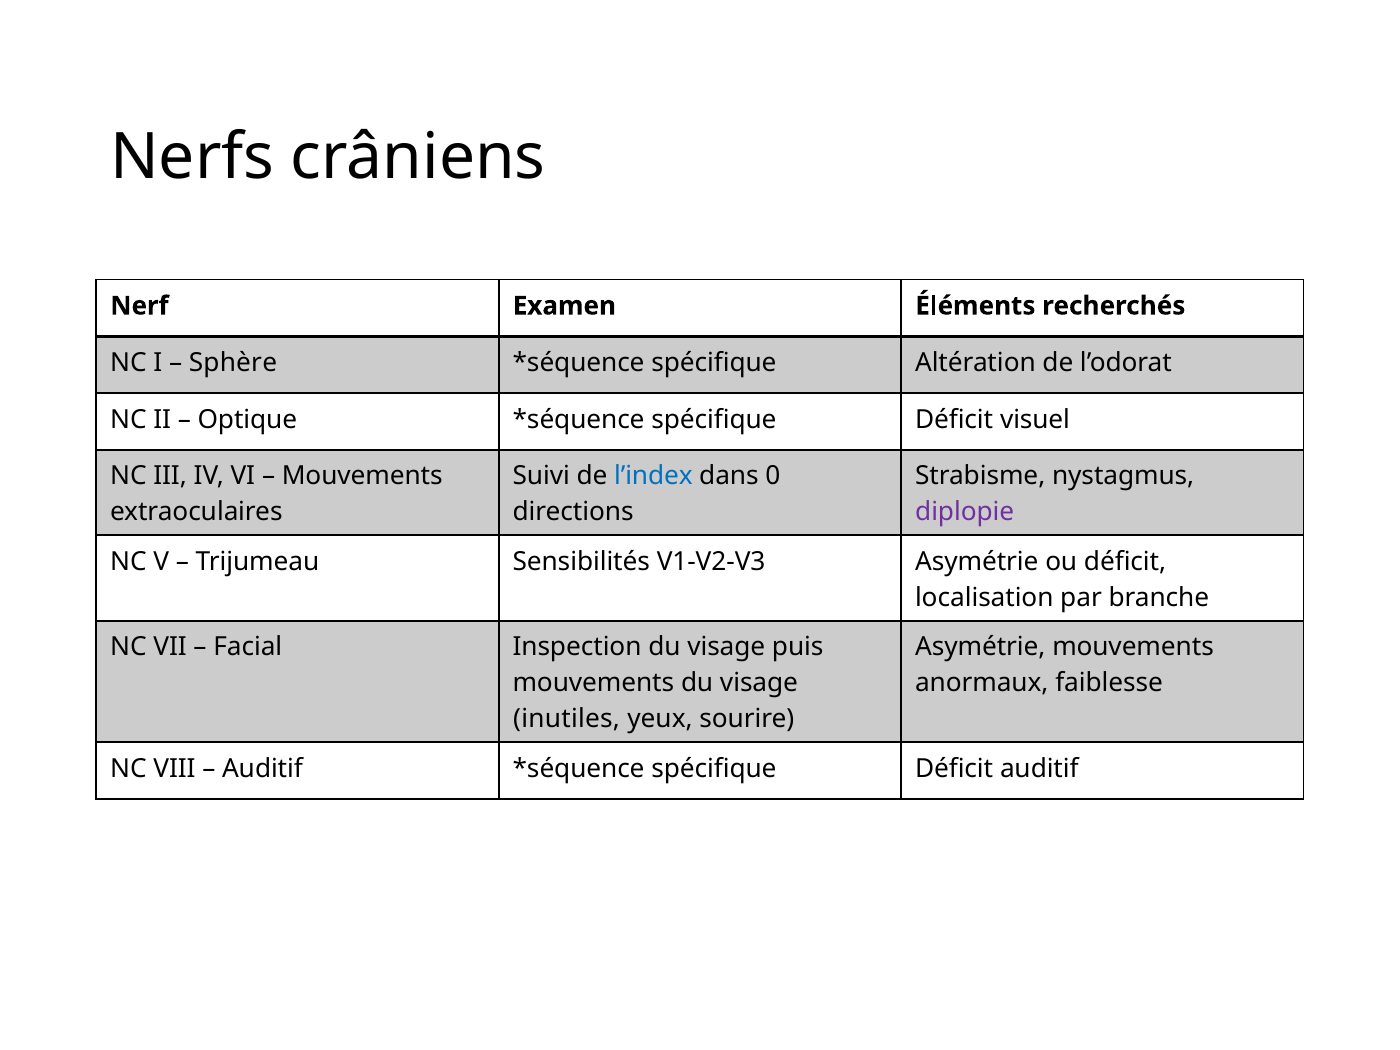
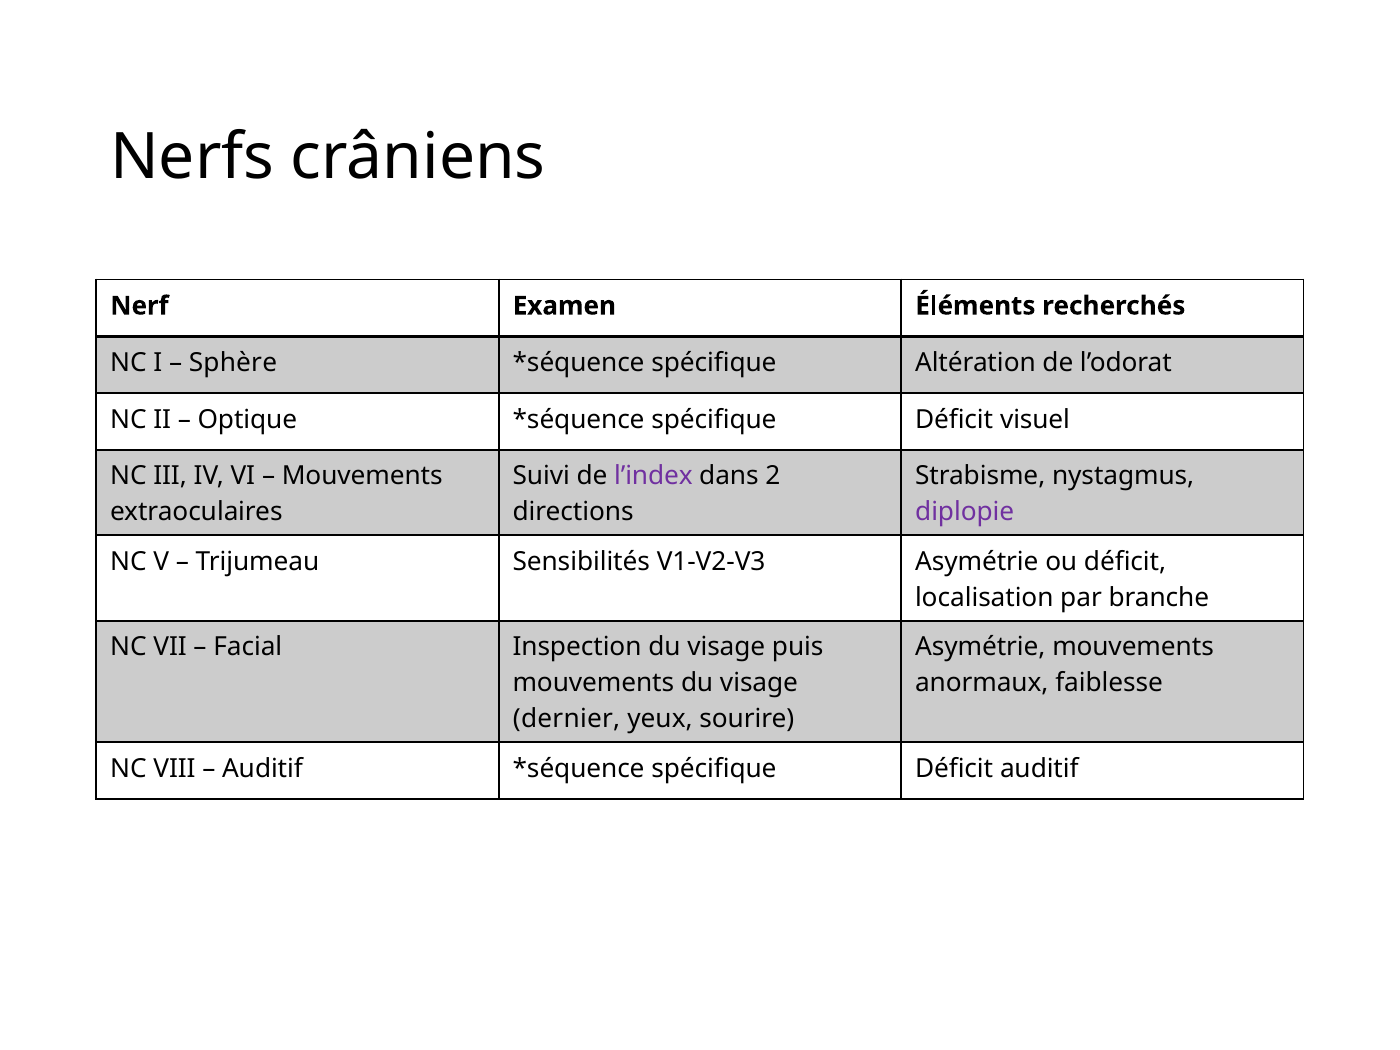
l’index colour: blue -> purple
0: 0 -> 2
inutiles: inutiles -> dernier
